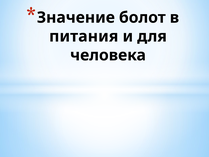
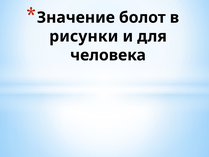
питания: питания -> рисунки
